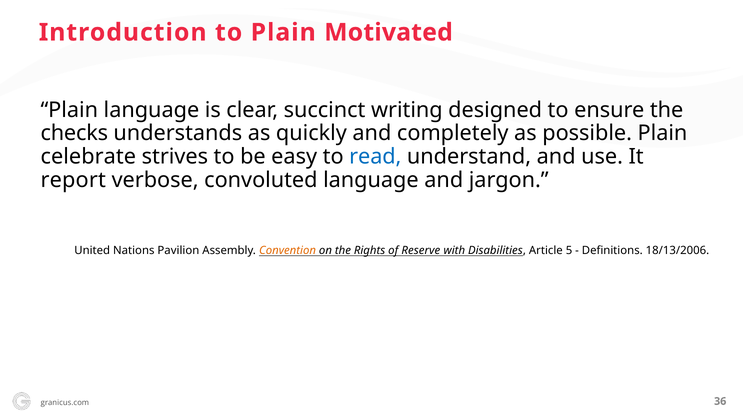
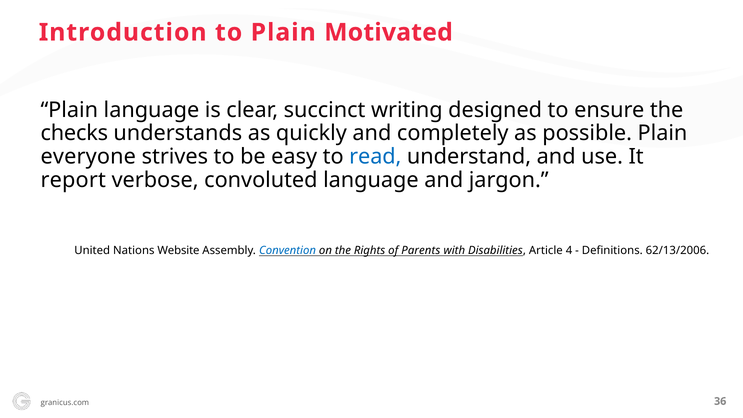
celebrate: celebrate -> everyone
Pavilion: Pavilion -> Website
Convention colour: orange -> blue
Reserve: Reserve -> Parents
5: 5 -> 4
18/13/2006: 18/13/2006 -> 62/13/2006
